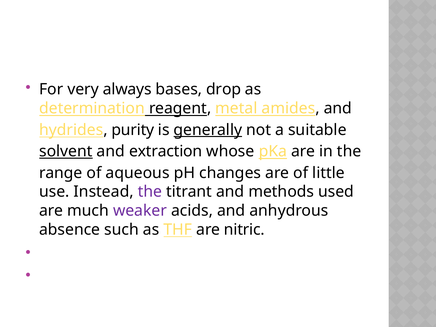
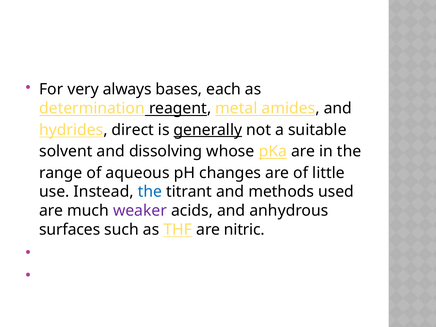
drop: drop -> each
purity: purity -> direct
solvent underline: present -> none
extraction: extraction -> dissolving
the at (150, 192) colour: purple -> blue
absence: absence -> surfaces
